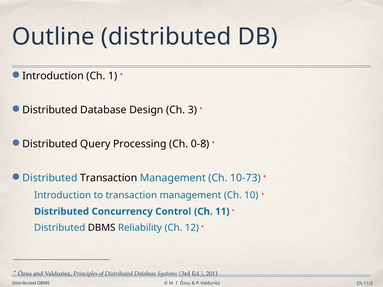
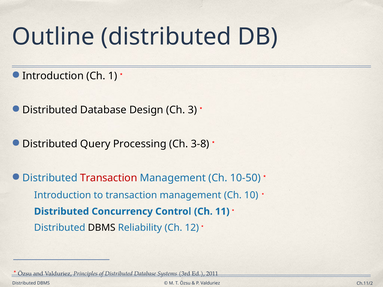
0-8: 0-8 -> 3-8
Transaction at (109, 178) colour: black -> red
10-73: 10-73 -> 10-50
